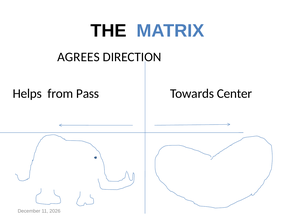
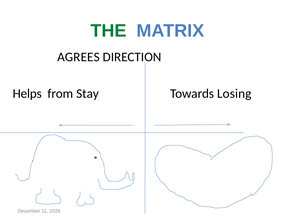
THE colour: black -> green
Pass: Pass -> Stay
Center: Center -> Losing
